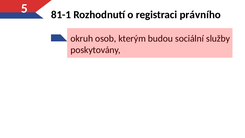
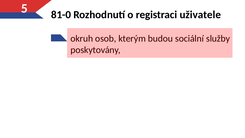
81-1: 81-1 -> 81-0
právního: právního -> uživatele
